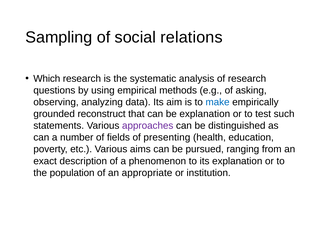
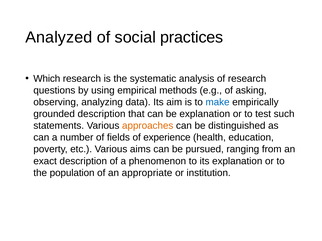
Sampling: Sampling -> Analyzed
relations: relations -> practices
grounded reconstruct: reconstruct -> description
approaches colour: purple -> orange
presenting: presenting -> experience
